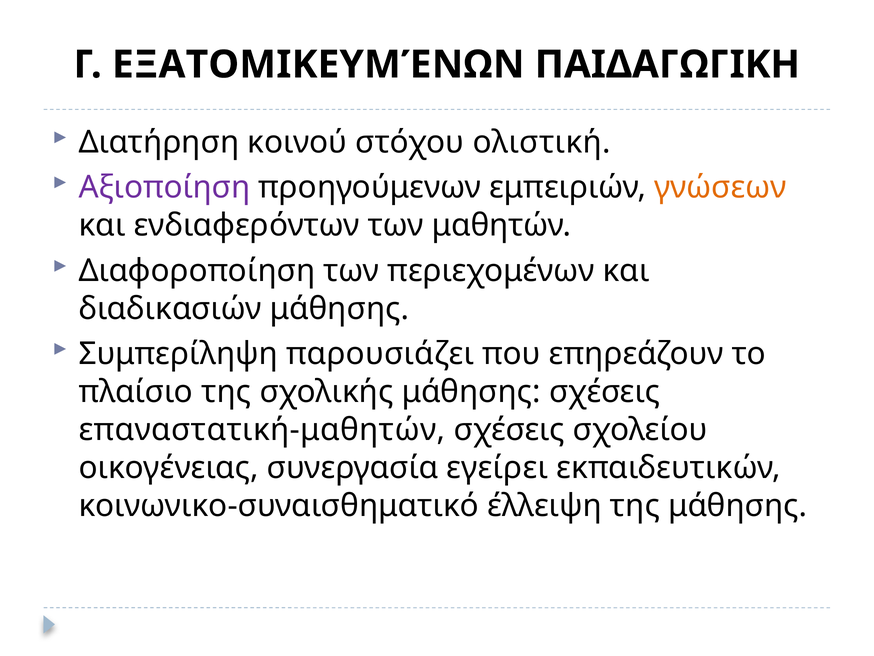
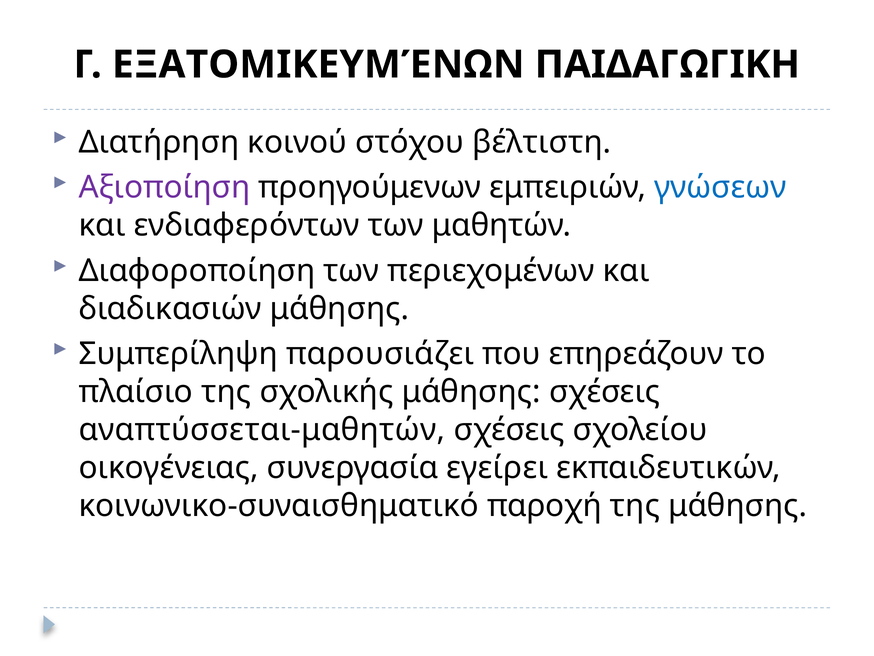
ολιστική: ολιστική -> βέλτιστη
γνώσεων colour: orange -> blue
επαναστατική-μαθητών: επαναστατική-μαθητών -> αναπτύσσεται-μαθητών
έλλειψη: έλλειψη -> παροχή
